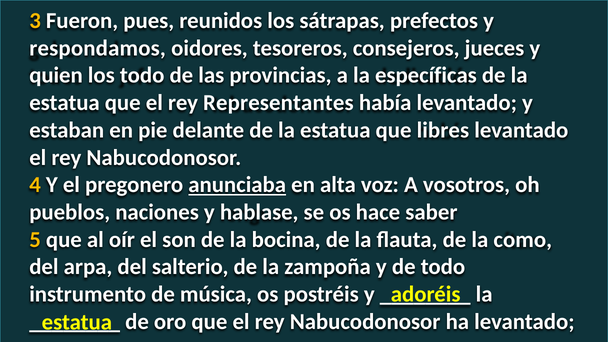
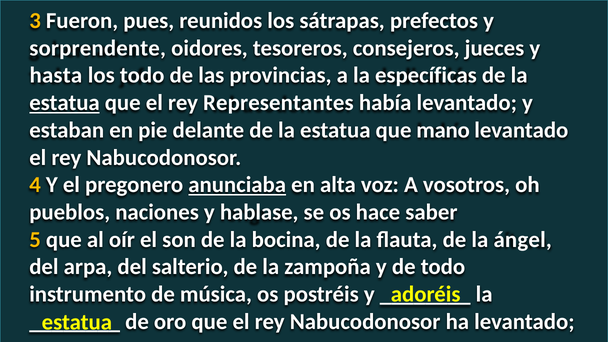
respondamos: respondamos -> sorprendente
quien: quien -> hasta
estatua at (64, 103) underline: none -> present
libres: libres -> mano
como: como -> ángel
